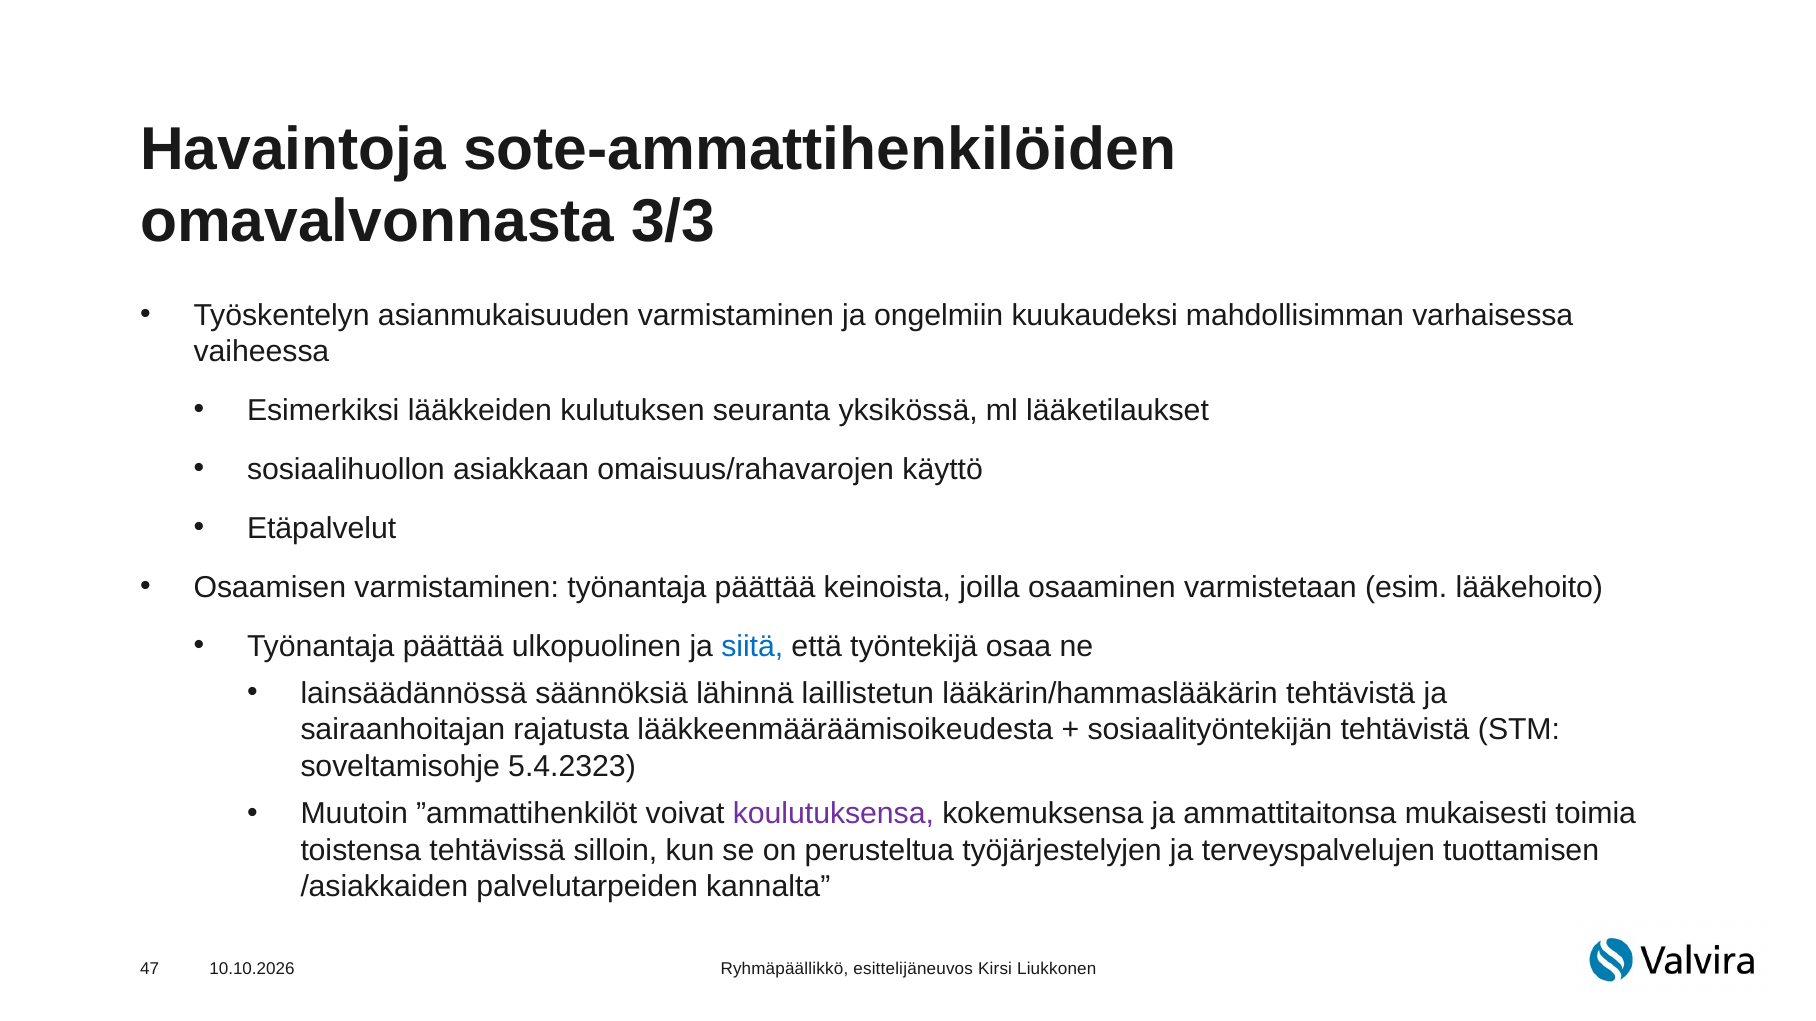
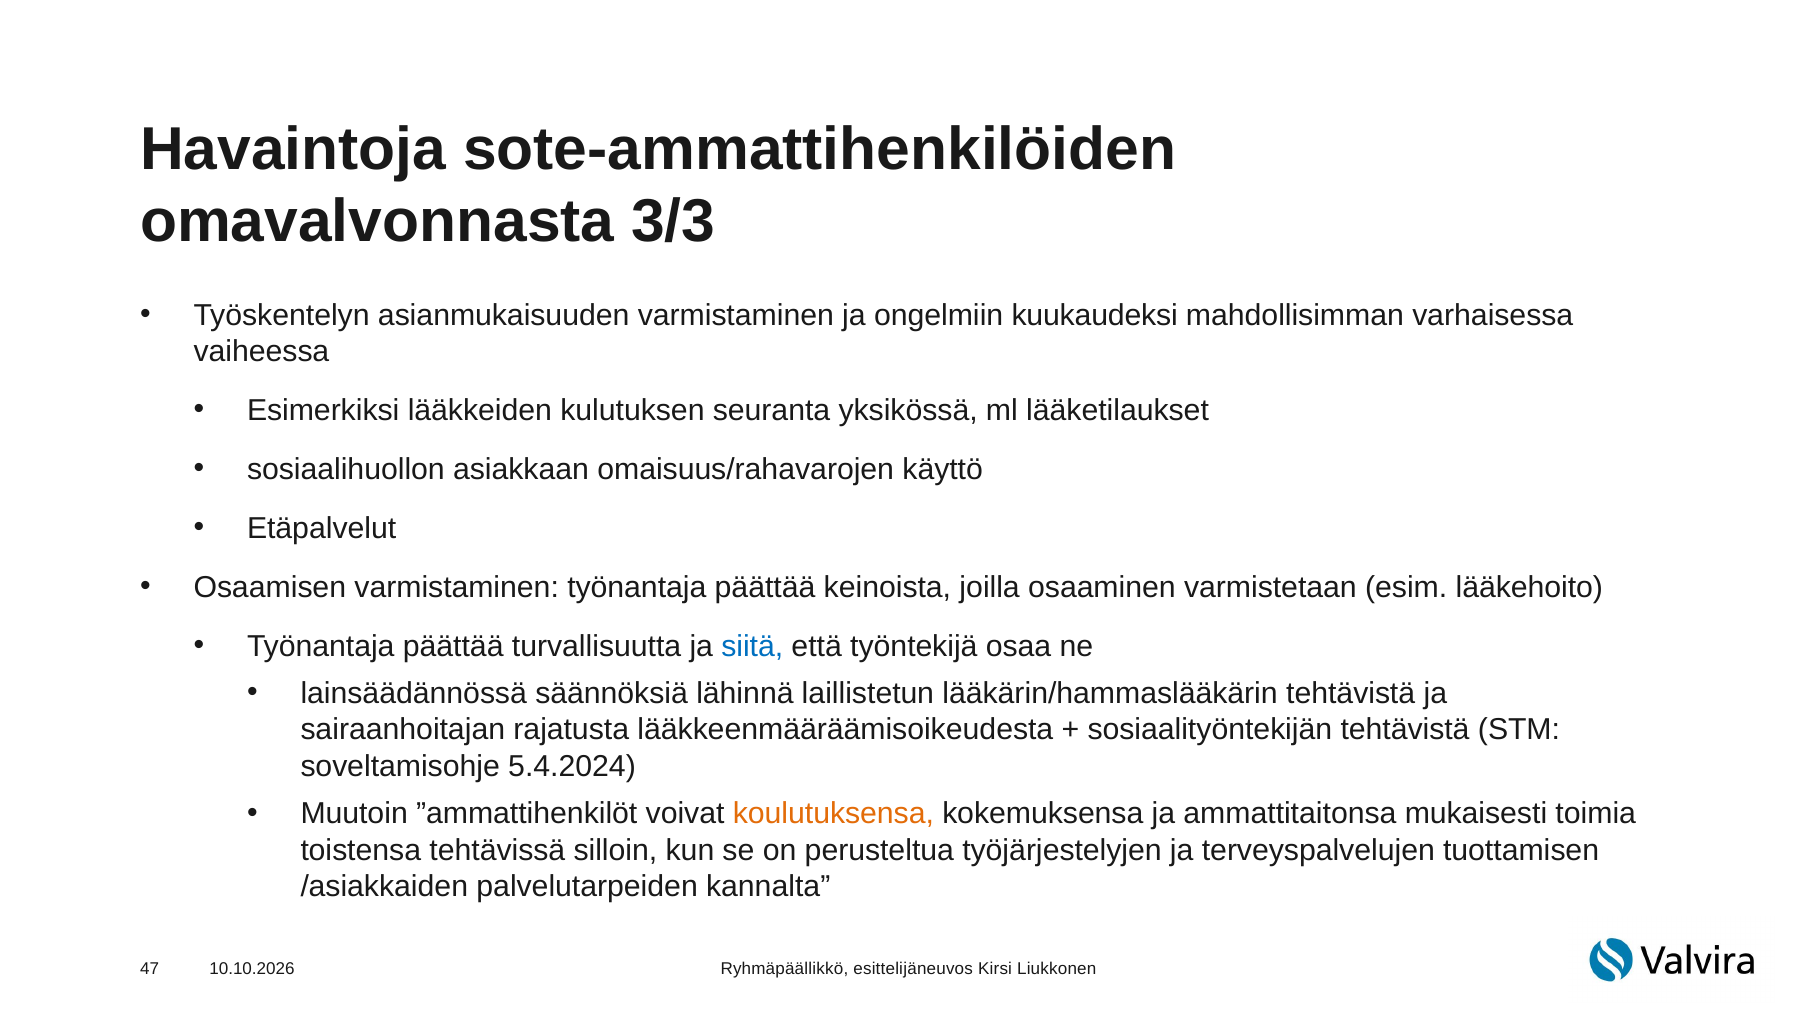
ulkopuolinen: ulkopuolinen -> turvallisuutta
5.4.2323: 5.4.2323 -> 5.4.2024
koulutuksensa colour: purple -> orange
